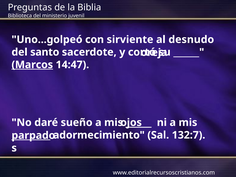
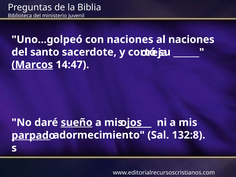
con sirviente: sirviente -> naciones
al desnudo: desnudo -> naciones
sueño underline: none -> present
132:7: 132:7 -> 132:8
